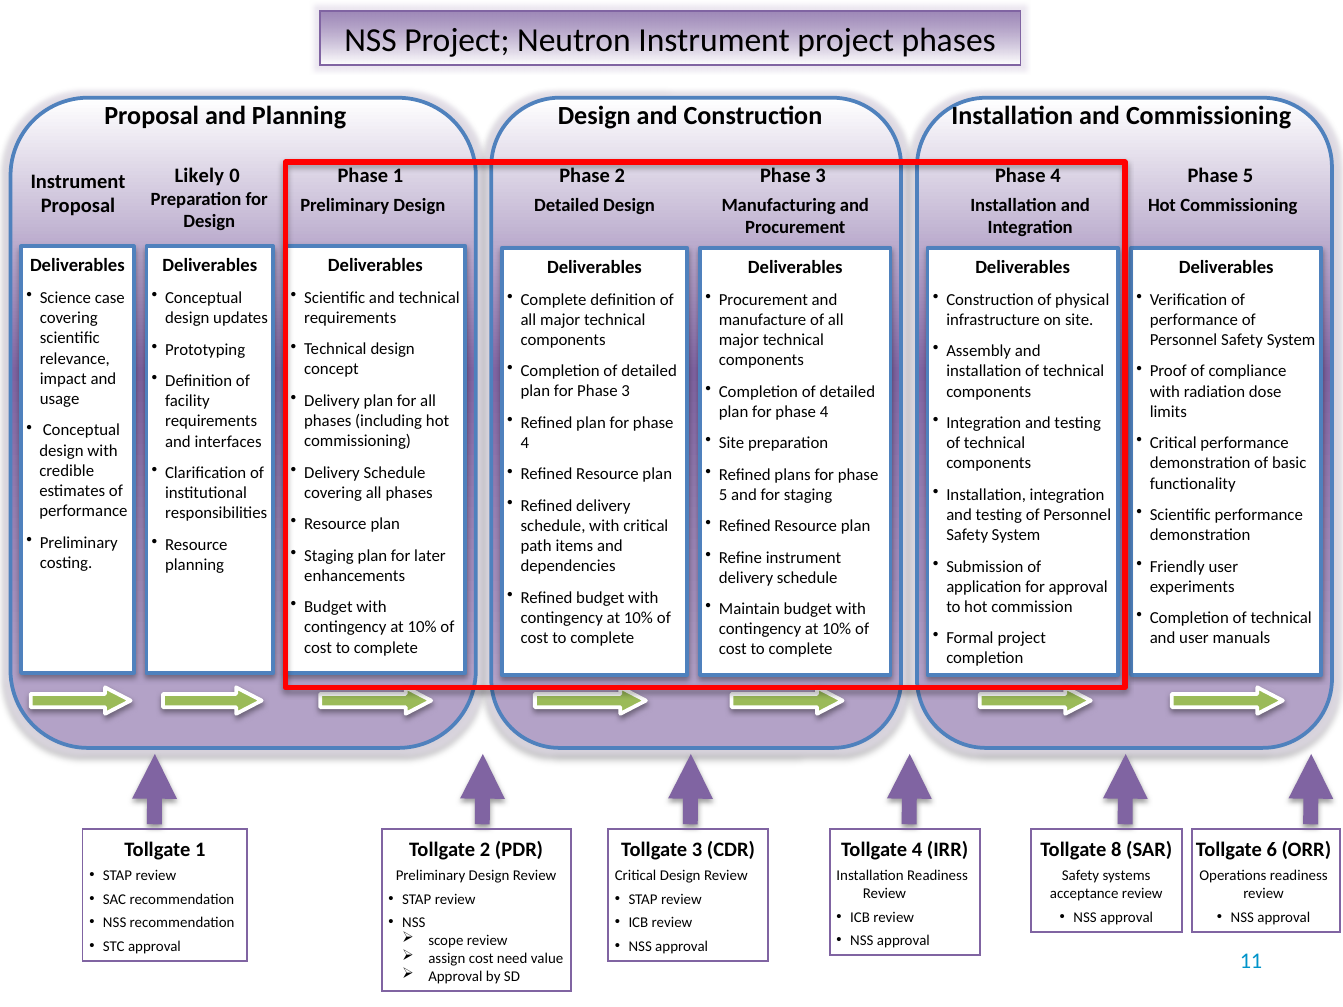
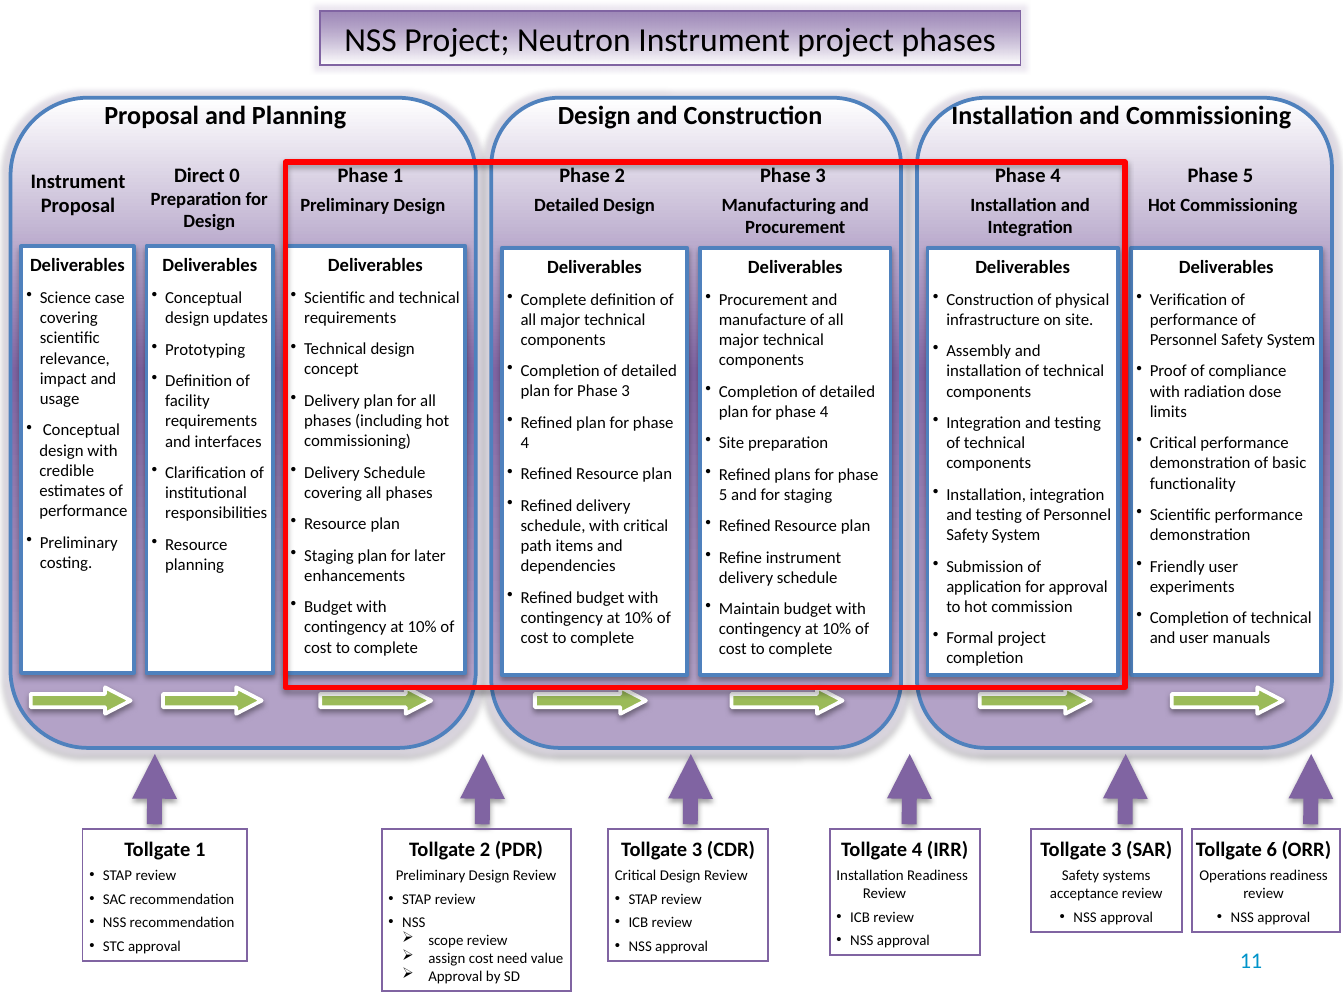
Likely: Likely -> Direct
8 at (1116, 850): 8 -> 3
